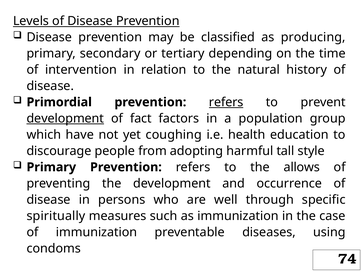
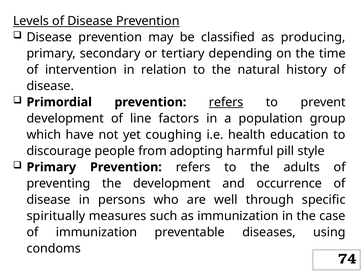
development at (65, 118) underline: present -> none
fact: fact -> line
tall: tall -> pill
allows: allows -> adults
